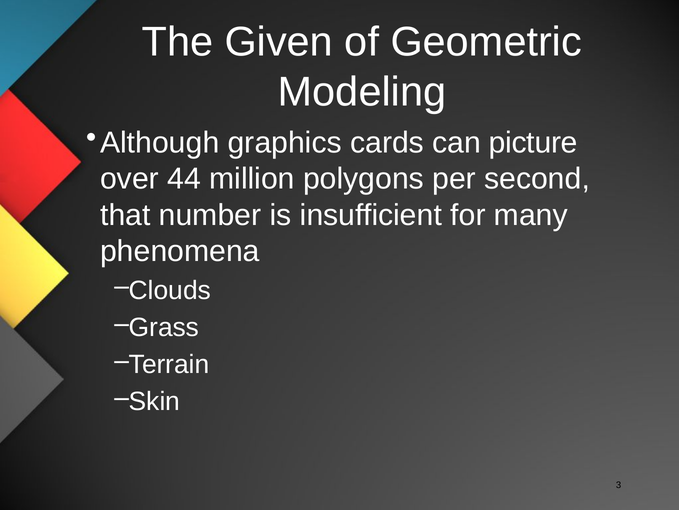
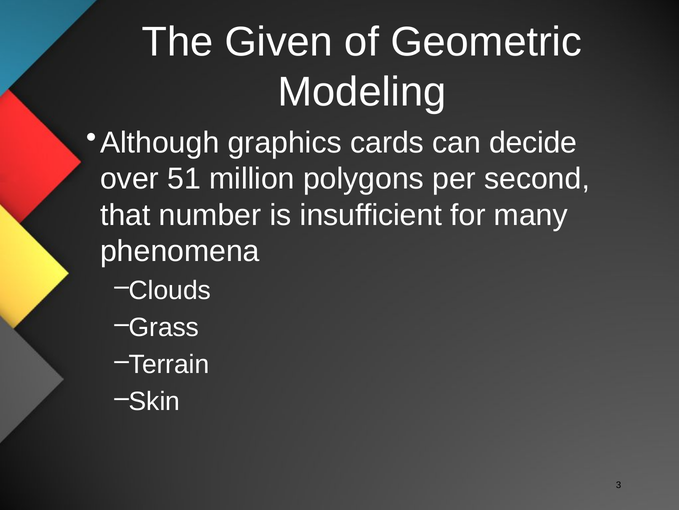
picture: picture -> decide
44: 44 -> 51
